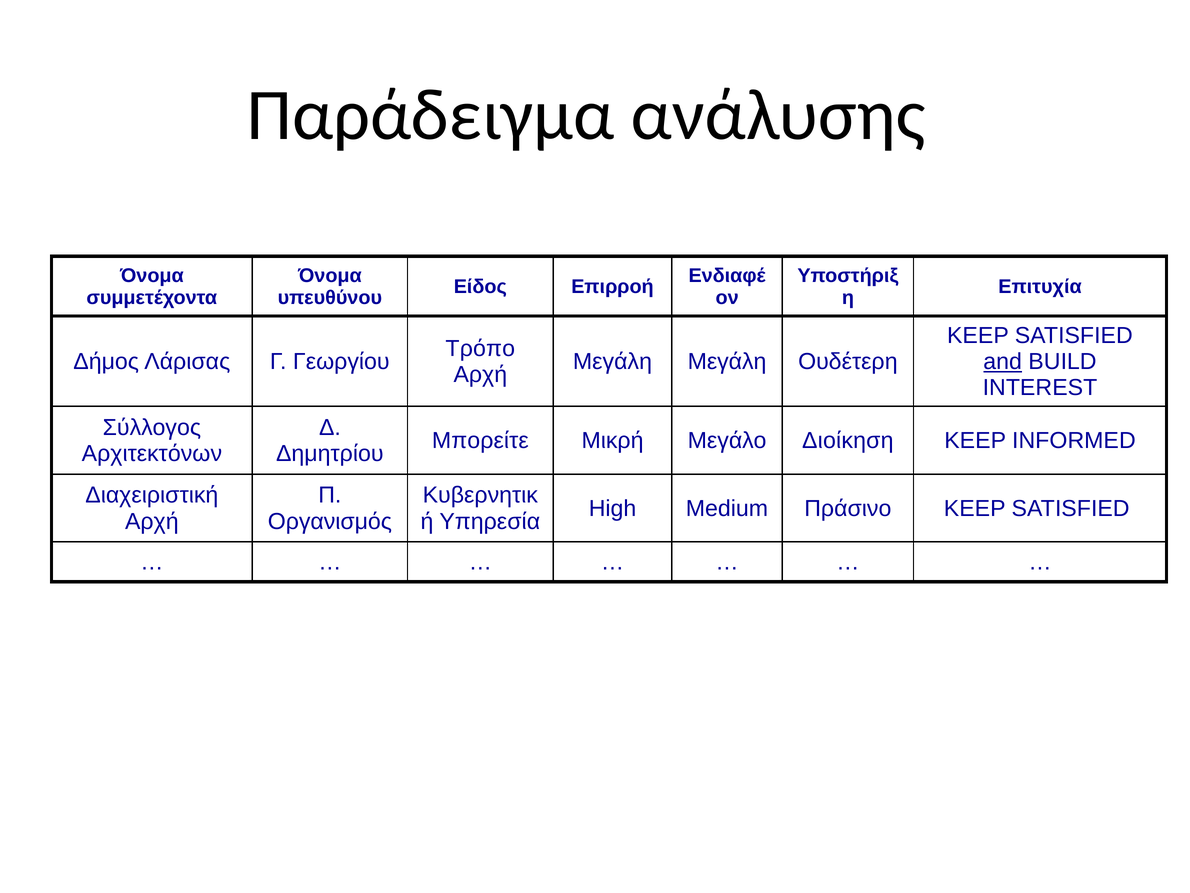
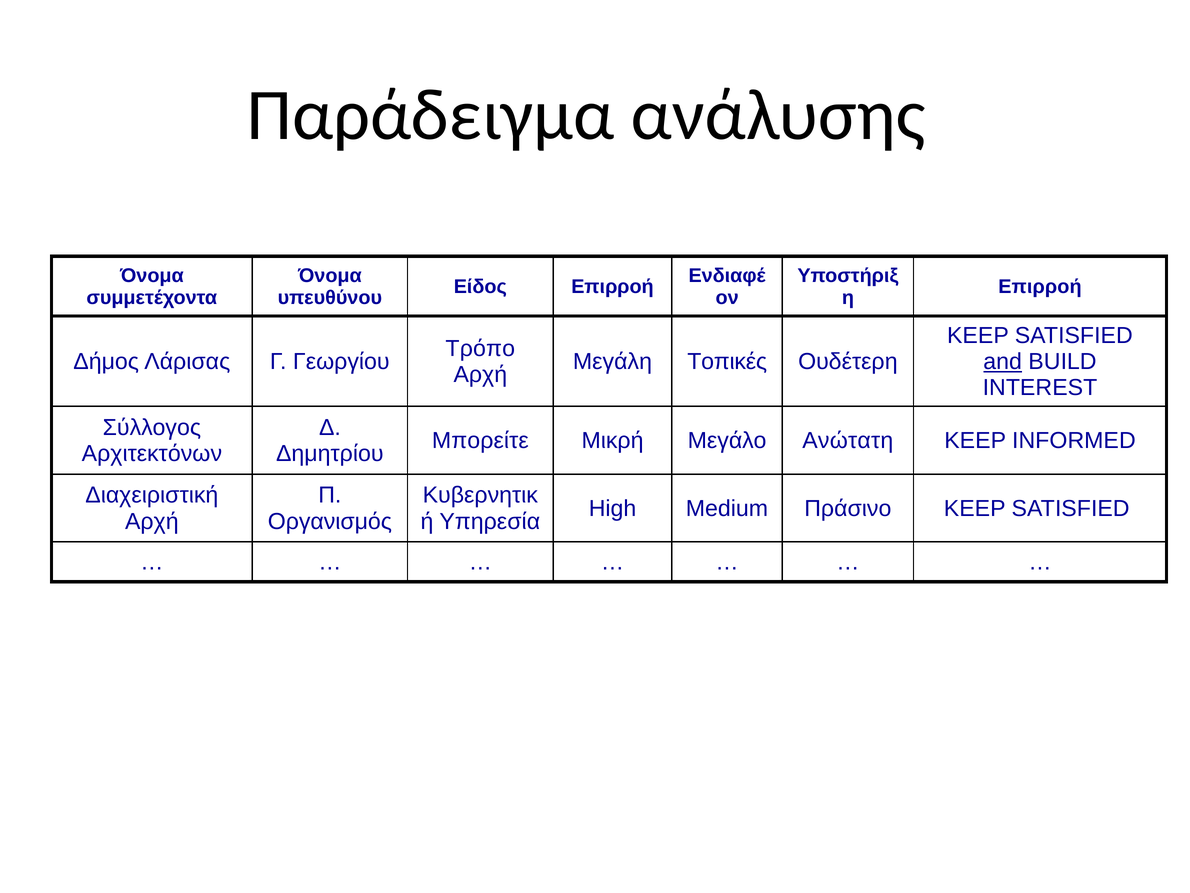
Επιτυχία at (1040, 286): Επιτυχία -> Επιρροή
Μεγάλη Μεγάλη: Μεγάλη -> Τοπικές
Διοίκηση: Διοίκηση -> Ανώτατη
